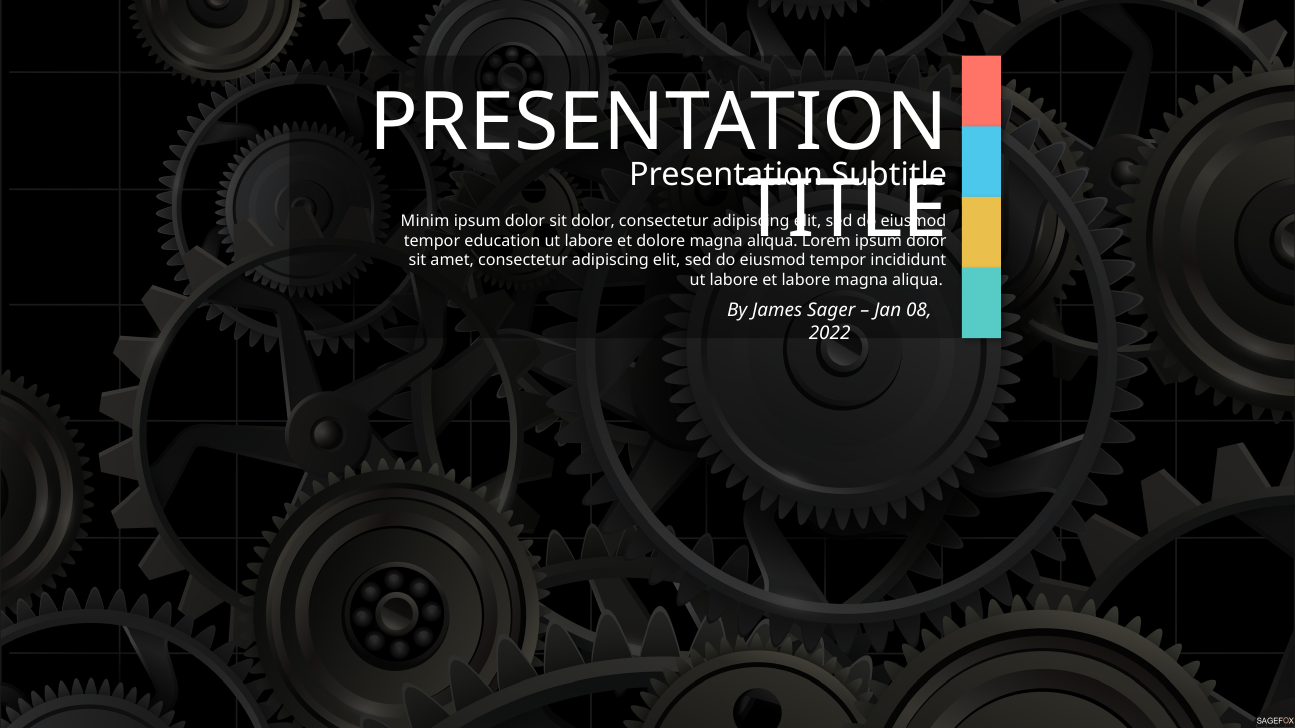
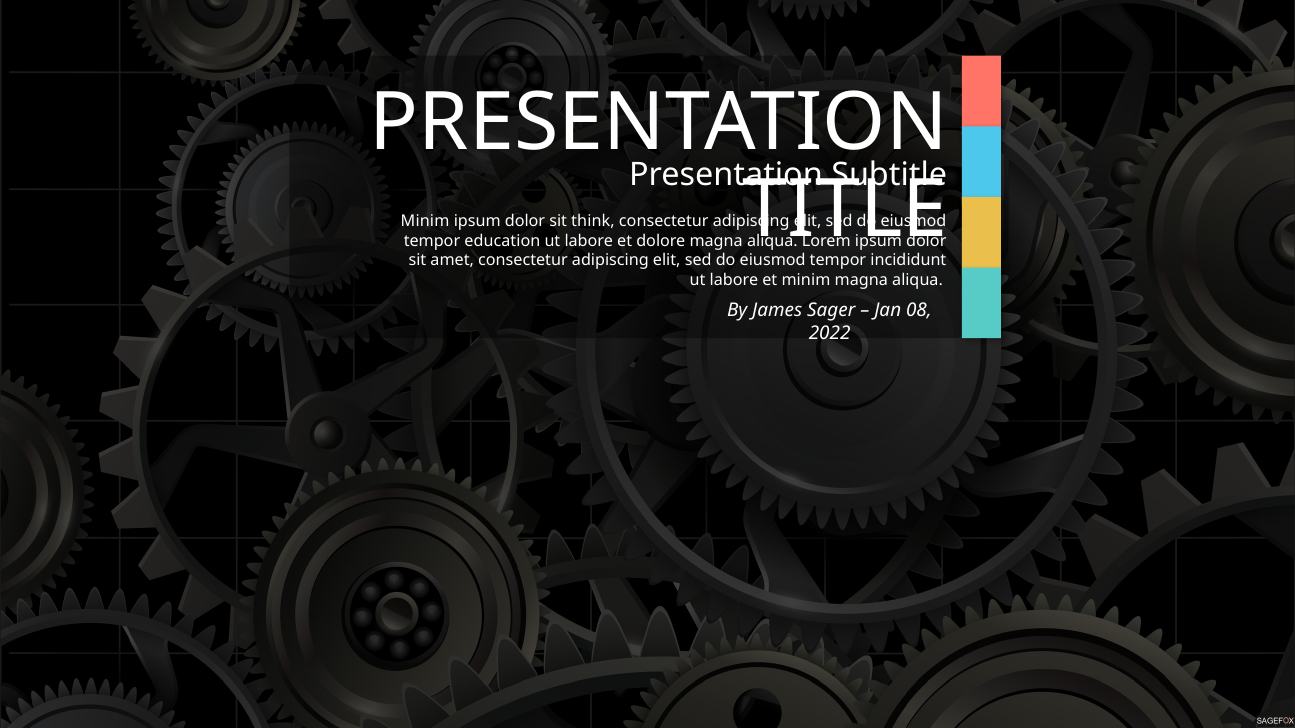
sit dolor: dolor -> think
et labore: labore -> minim
